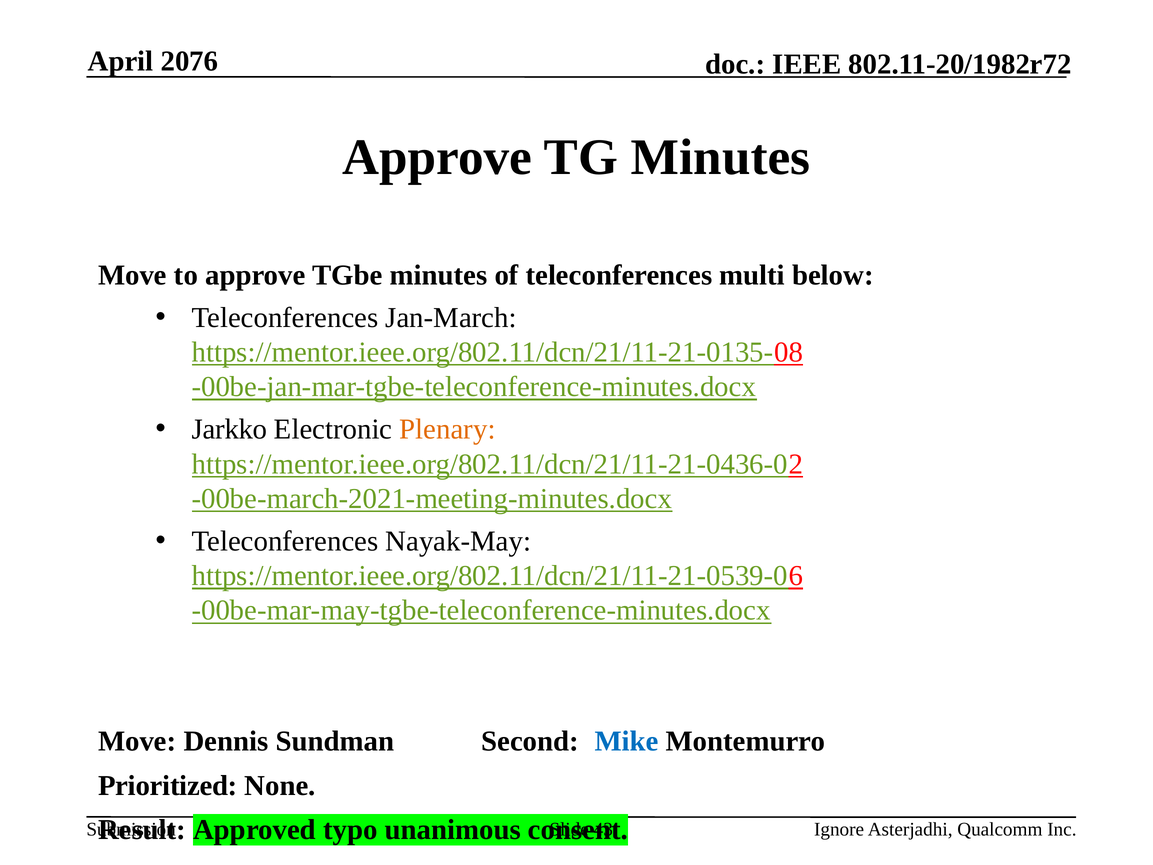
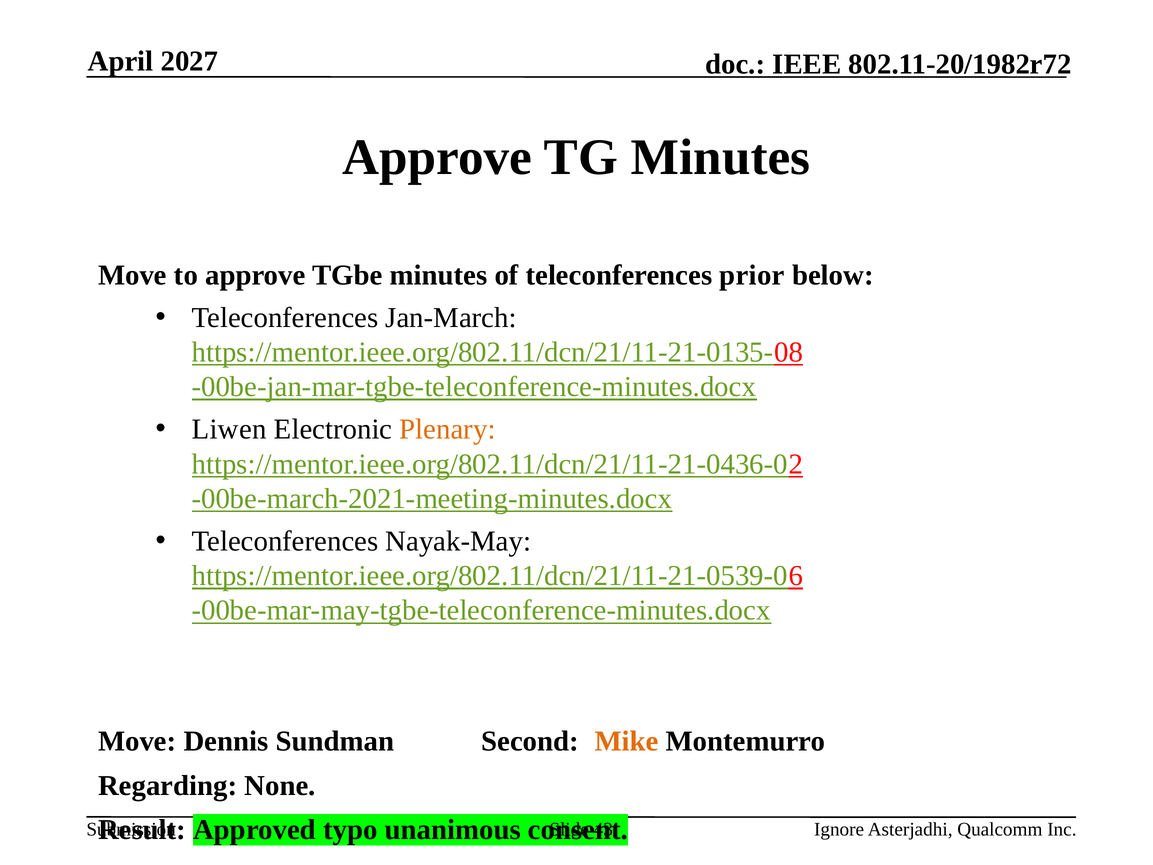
2076: 2076 -> 2027
multi: multi -> prior
Jarkko: Jarkko -> Liwen
Mike colour: blue -> orange
Prioritized: Prioritized -> Regarding
